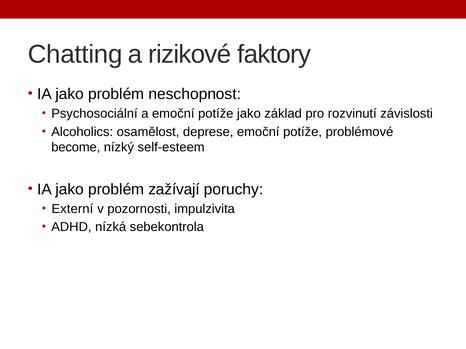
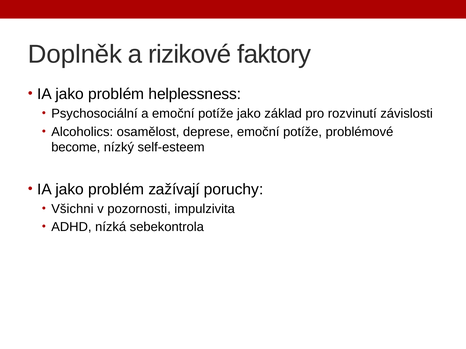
Chatting: Chatting -> Doplněk
neschopnost: neschopnost -> helplessness
Externí: Externí -> Všichni
